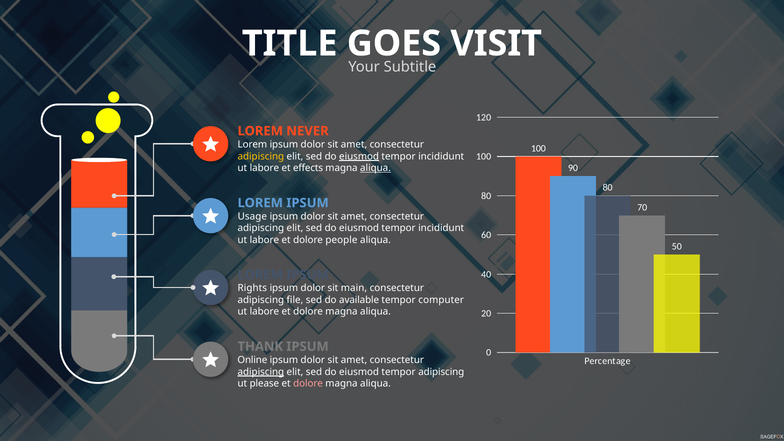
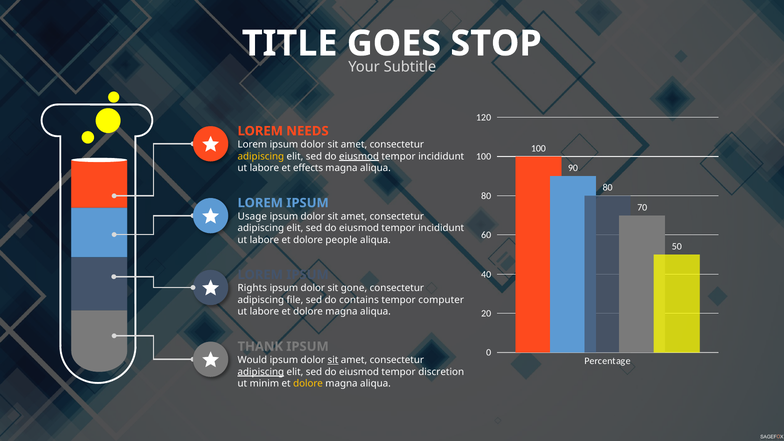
VISIT: VISIT -> STOP
NEVER: NEVER -> NEEDS
aliqua at (375, 168) underline: present -> none
main: main -> gone
available: available -> contains
Online: Online -> Would
sit at (333, 360) underline: none -> present
tempor adipiscing: adipiscing -> discretion
please: please -> minim
dolore at (308, 384) colour: pink -> yellow
